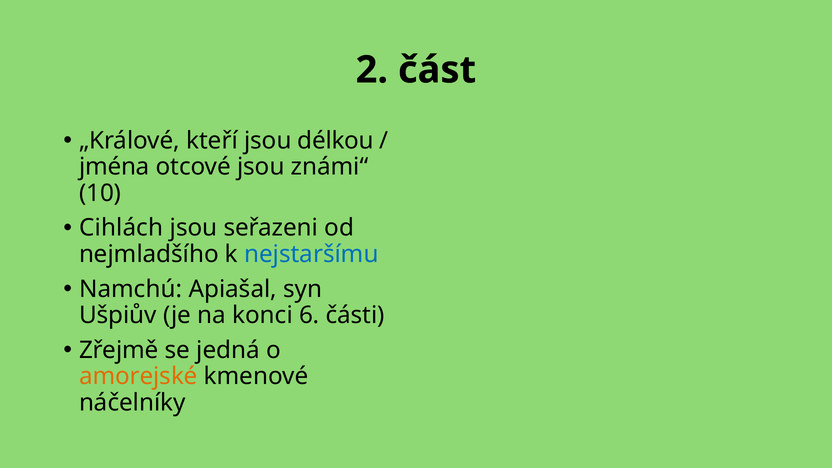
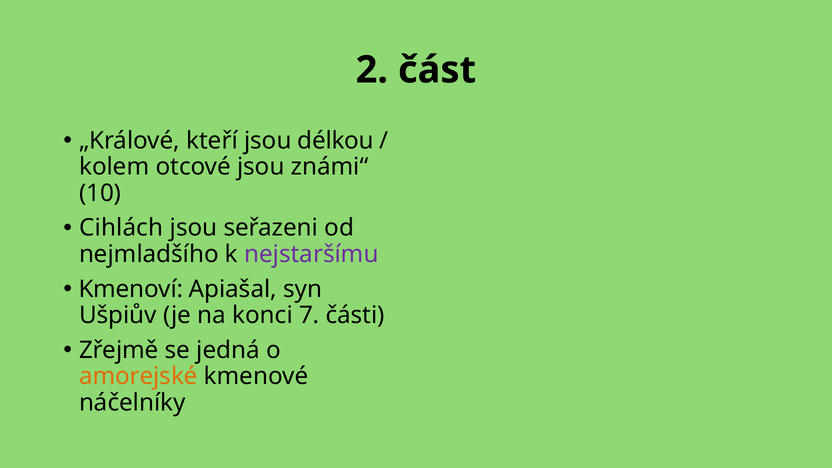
jména: jména -> kolem
nejstaršímu colour: blue -> purple
Namchú: Namchú -> Kmenoví
6: 6 -> 7
